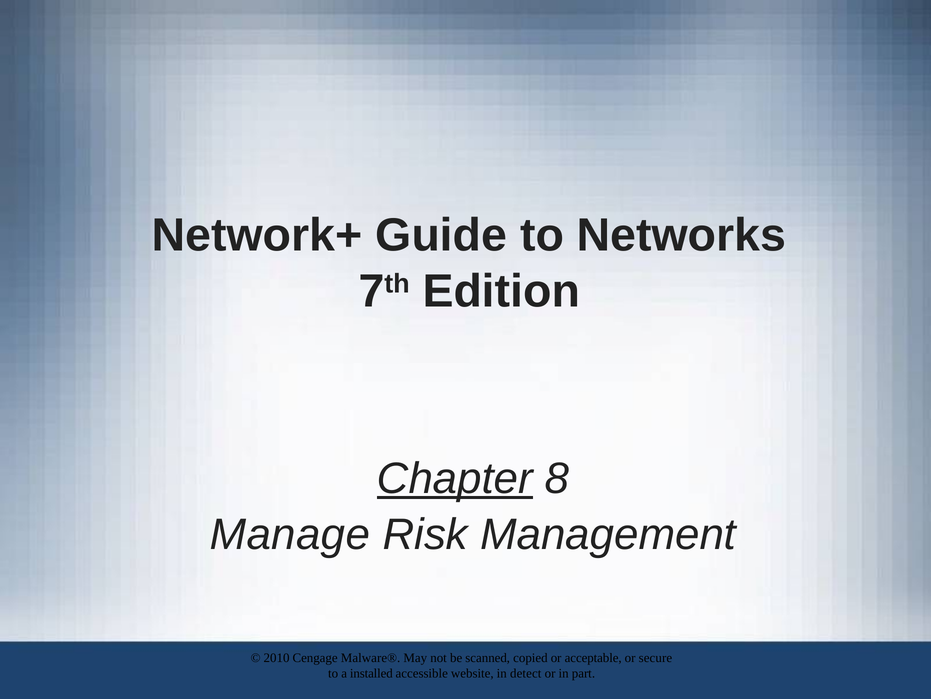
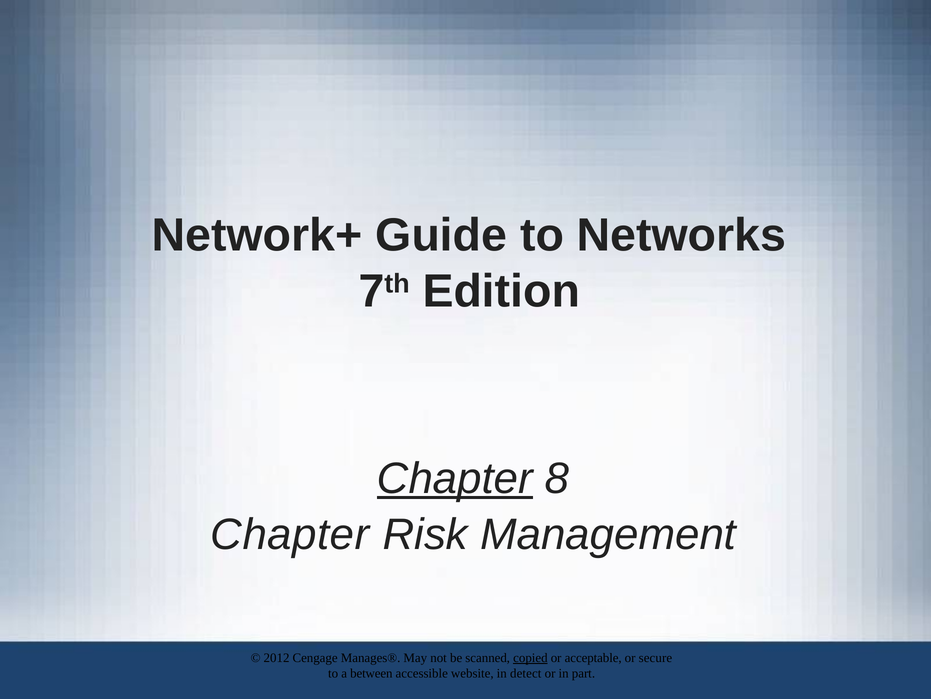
Manage at (290, 534): Manage -> Chapter
2010: 2010 -> 2012
Malware®: Malware® -> Manages®
copied underline: none -> present
installed: installed -> between
